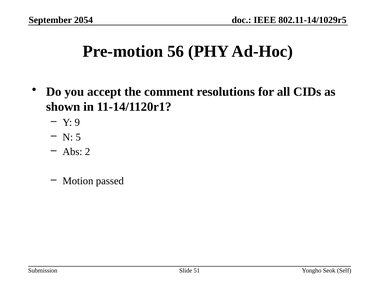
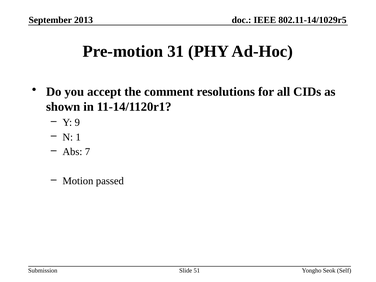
2054: 2054 -> 2013
56: 56 -> 31
5: 5 -> 1
2: 2 -> 7
